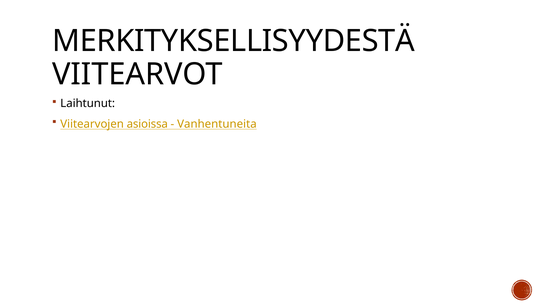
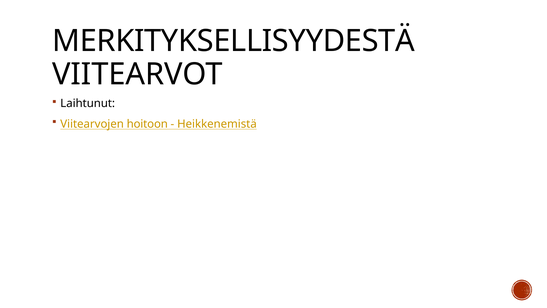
asioissa: asioissa -> hoitoon
Vanhentuneita: Vanhentuneita -> Heikkenemistä
